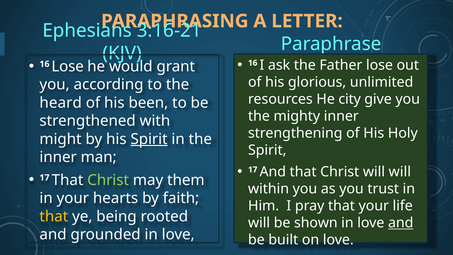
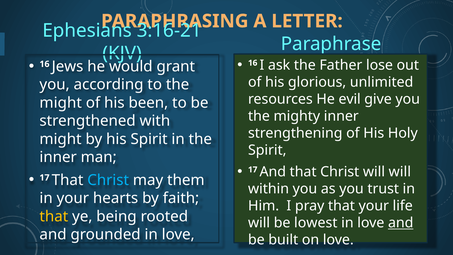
16 Lose: Lose -> Jews
city: city -> evil
heard at (61, 103): heard -> might
Spirit at (149, 139) underline: present -> none
Christ at (108, 180) colour: light green -> light blue
shown: shown -> lowest
